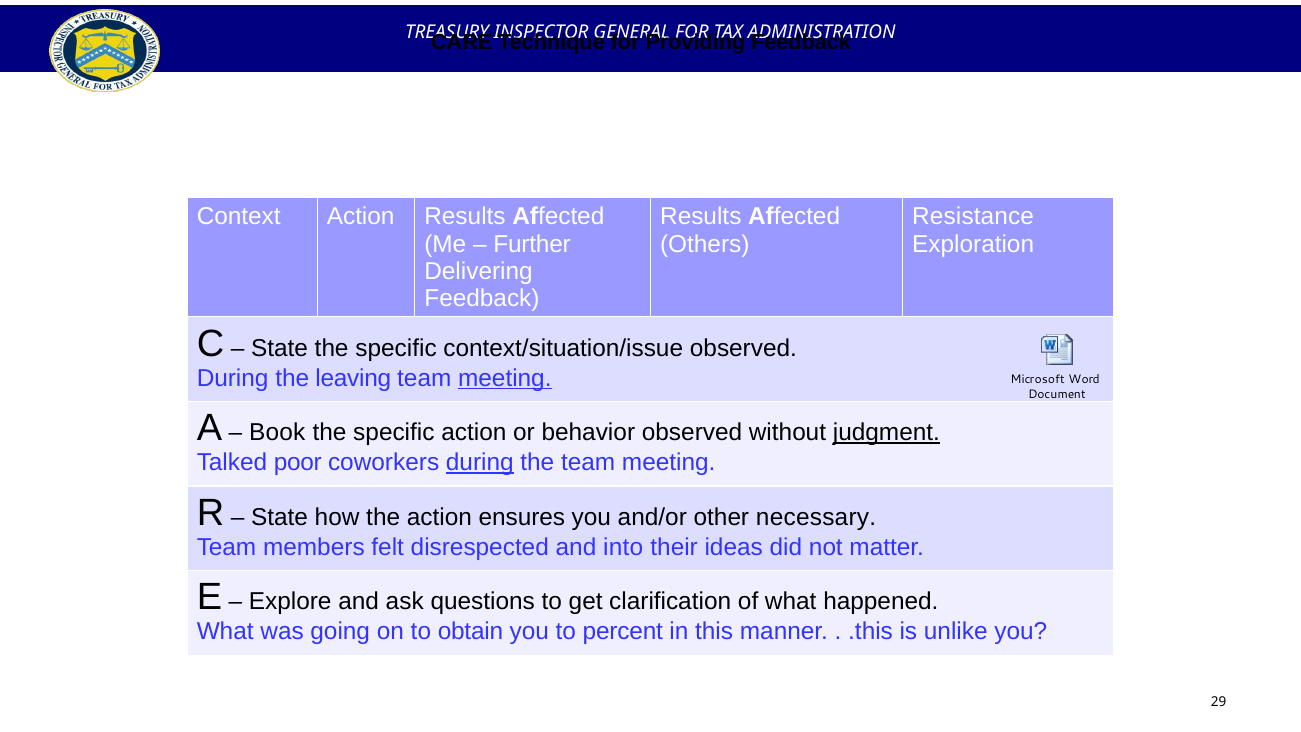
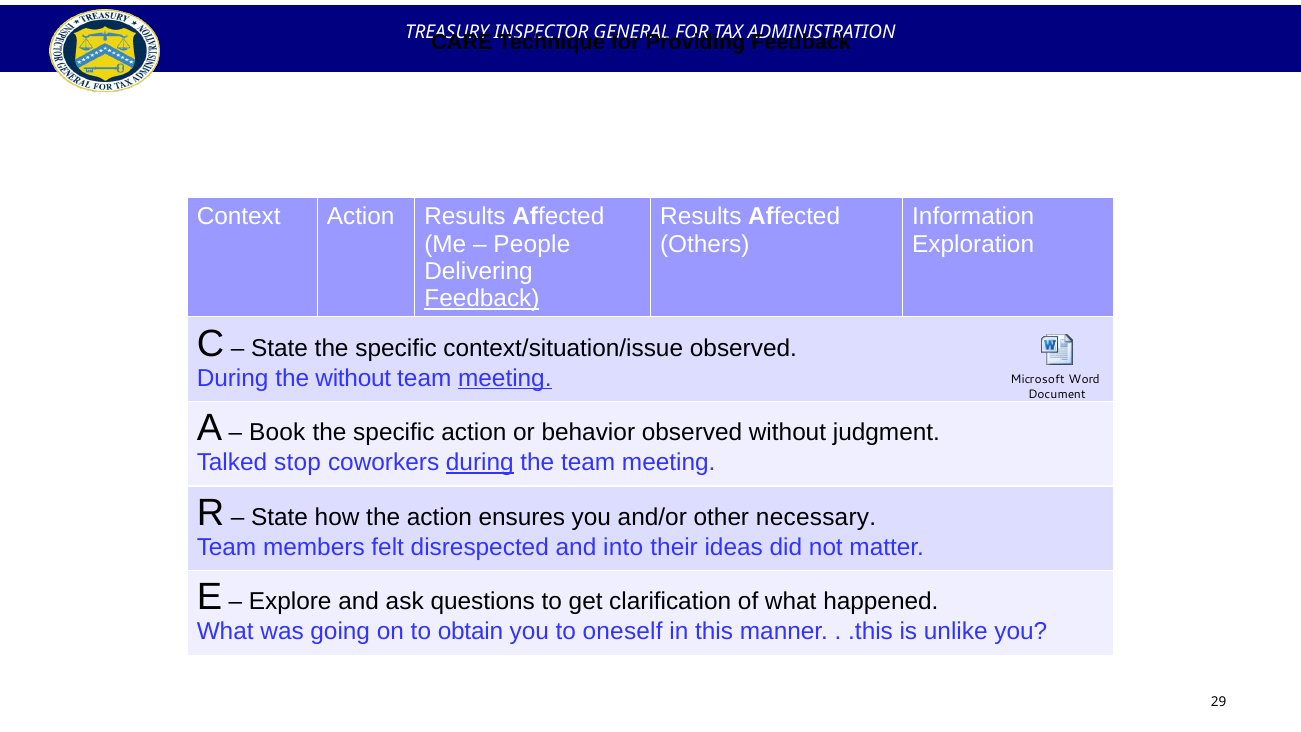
Resistance: Resistance -> Information
Further: Further -> People
Feedback at (482, 299) underline: none -> present
the leaving: leaving -> without
judgment underline: present -> none
poor: poor -> stop
percent: percent -> oneself
